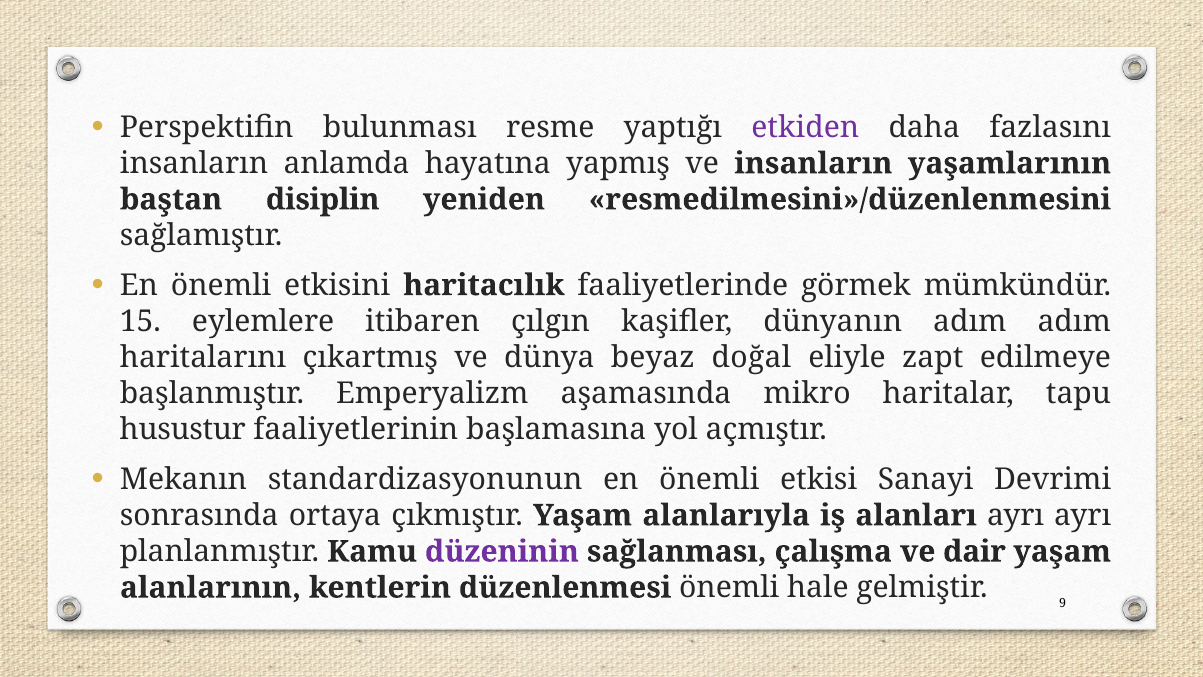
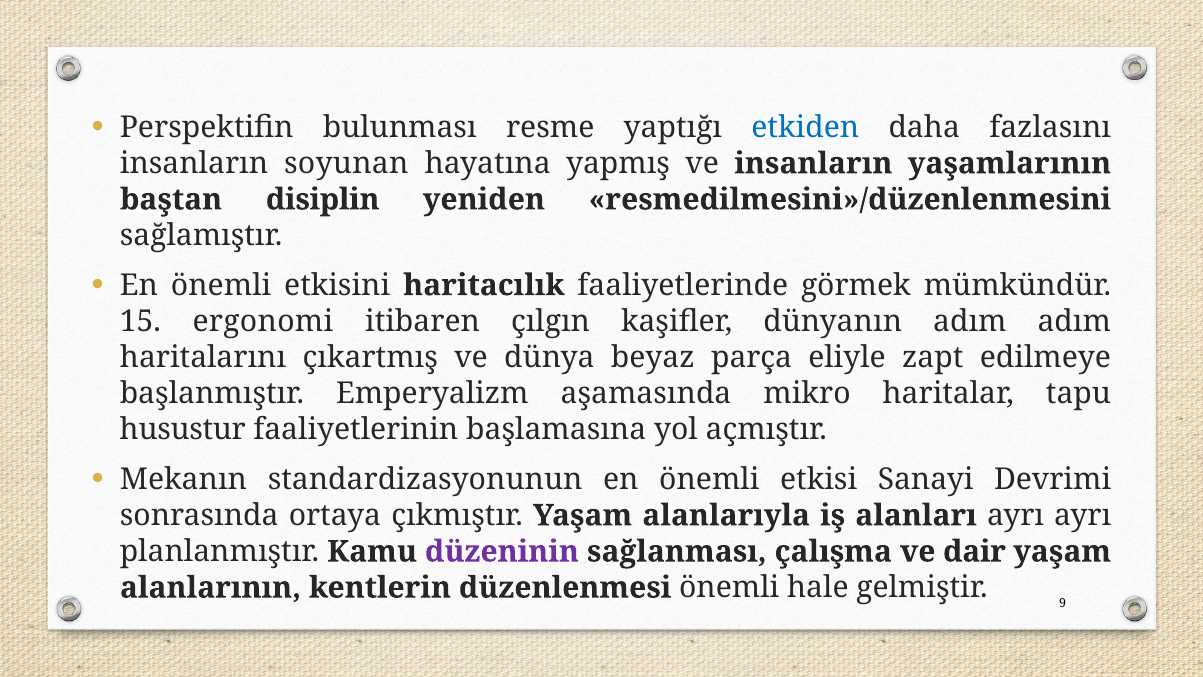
etkiden colour: purple -> blue
anlamda: anlamda -> soyunan
eylemlere: eylemlere -> ergonomi
doğal: doğal -> parça
